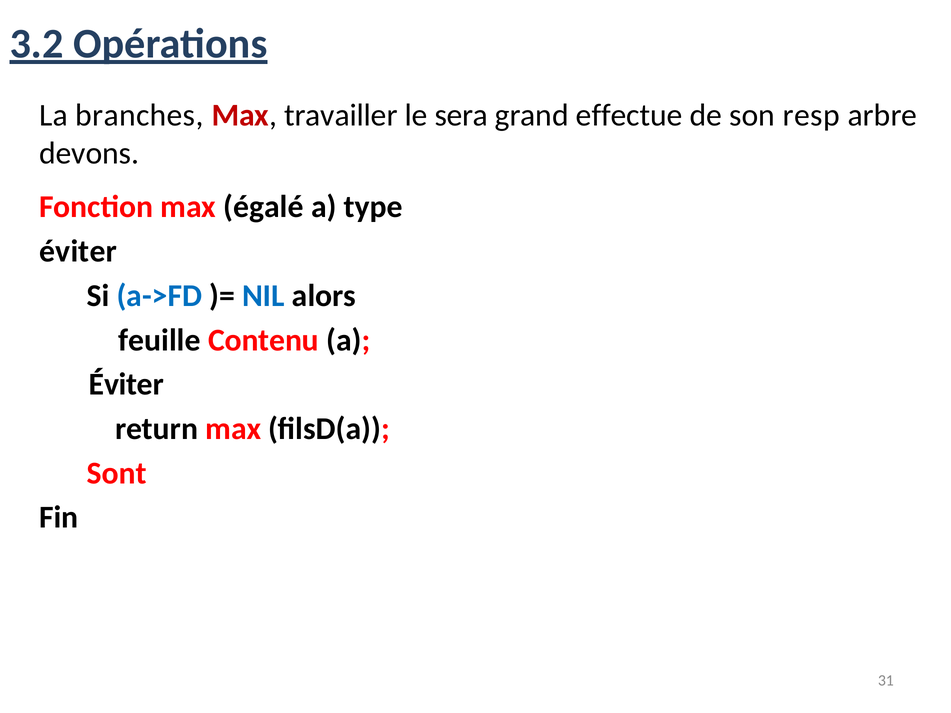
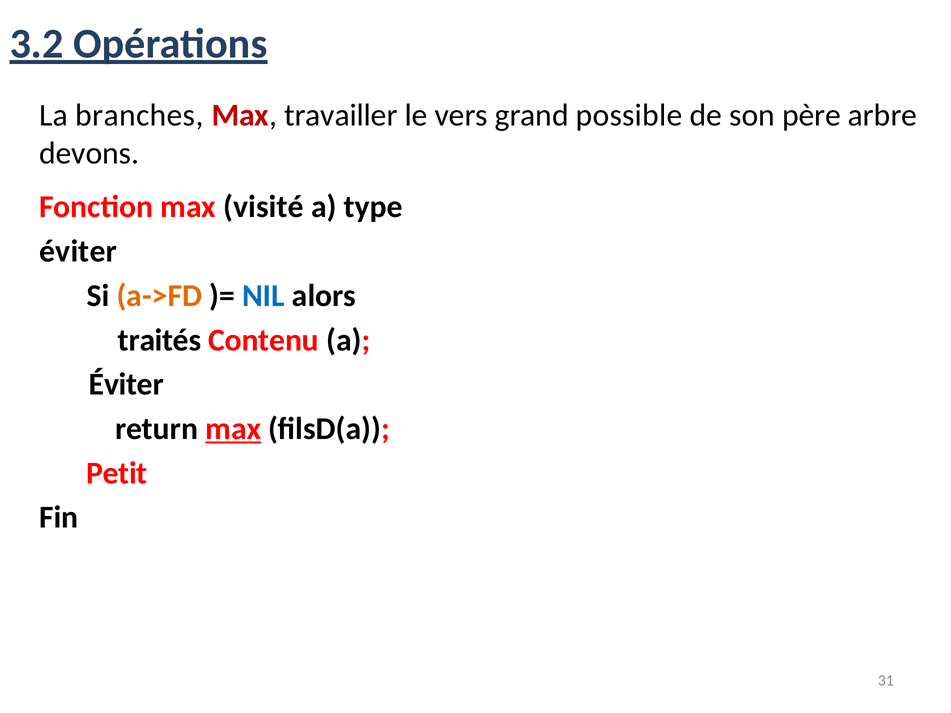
sera: sera -> vers
effectue: effectue -> possible
resp: resp -> père
égalé: égalé -> visité
a->FD colour: blue -> orange
feuille: feuille -> traités
max at (233, 429) underline: none -> present
Sont: Sont -> Petit
